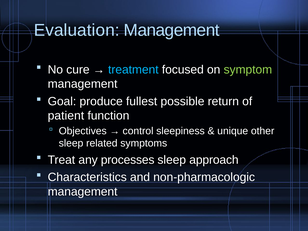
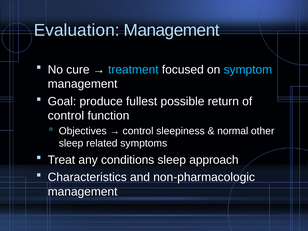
symptom colour: light green -> light blue
patient at (66, 116): patient -> control
unique: unique -> normal
processes: processes -> conditions
